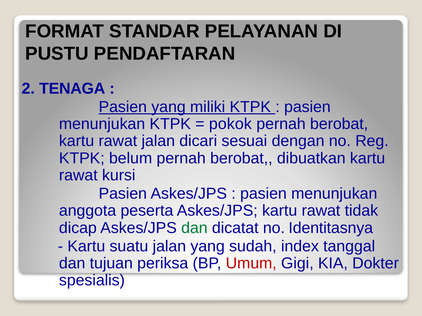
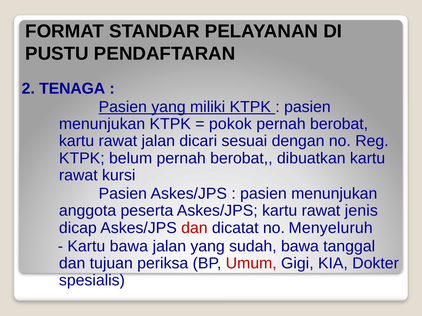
tidak: tidak -> jenis
dan at (194, 228) colour: green -> red
Identitasnya: Identitasnya -> Menyeluruh
Kartu suatu: suatu -> bawa
sudah index: index -> bawa
